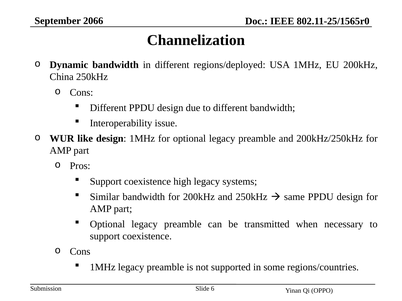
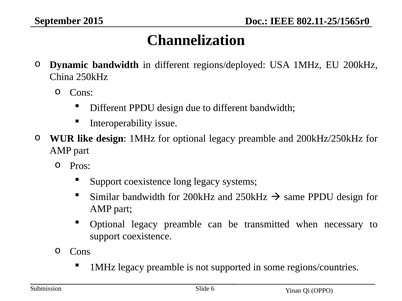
2066: 2066 -> 2015
high: high -> long
